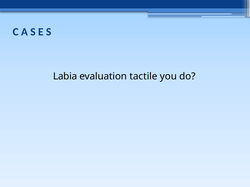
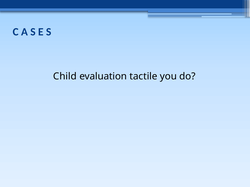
Labia: Labia -> Child
